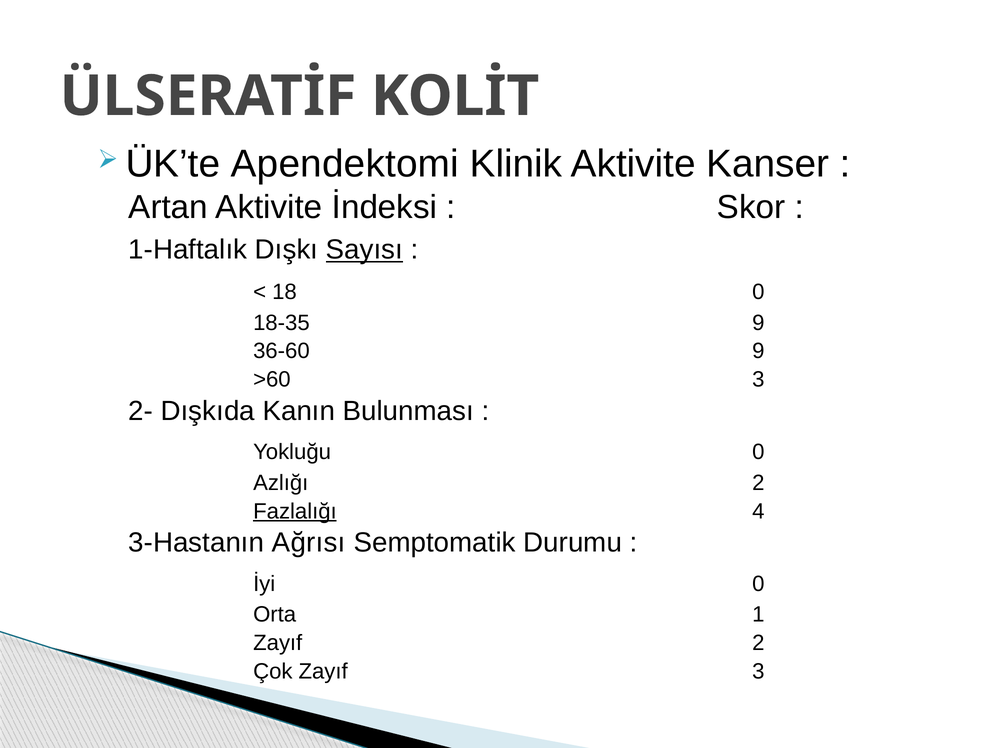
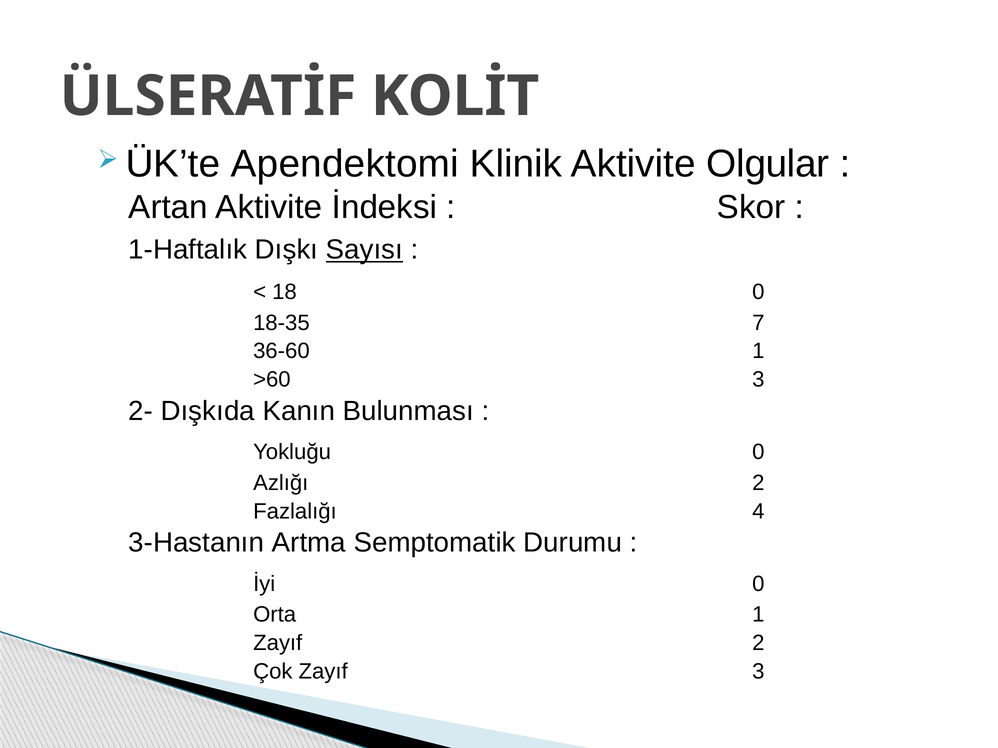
Kanser: Kanser -> Olgular
18-35 9: 9 -> 7
36-60 9: 9 -> 1
Fazlalığı underline: present -> none
Ağrısı: Ağrısı -> Artma
